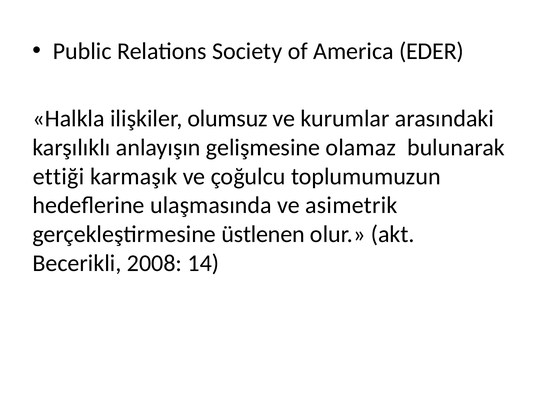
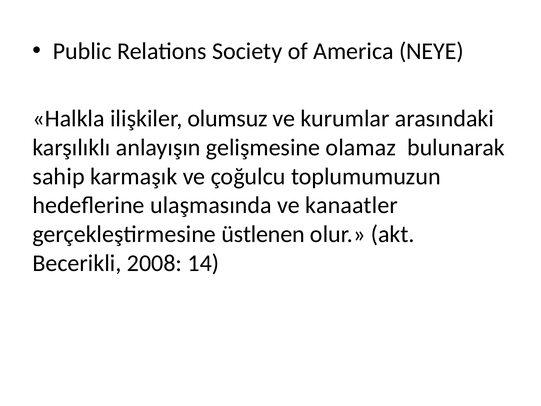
EDER: EDER -> NEYE
ettiği: ettiği -> sahip
asimetrik: asimetrik -> kanaatler
